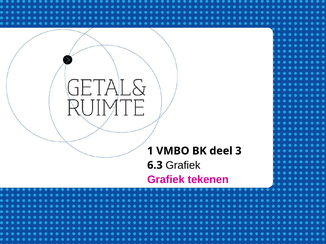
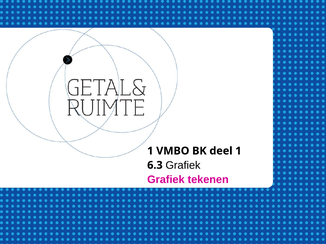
deel 3: 3 -> 1
